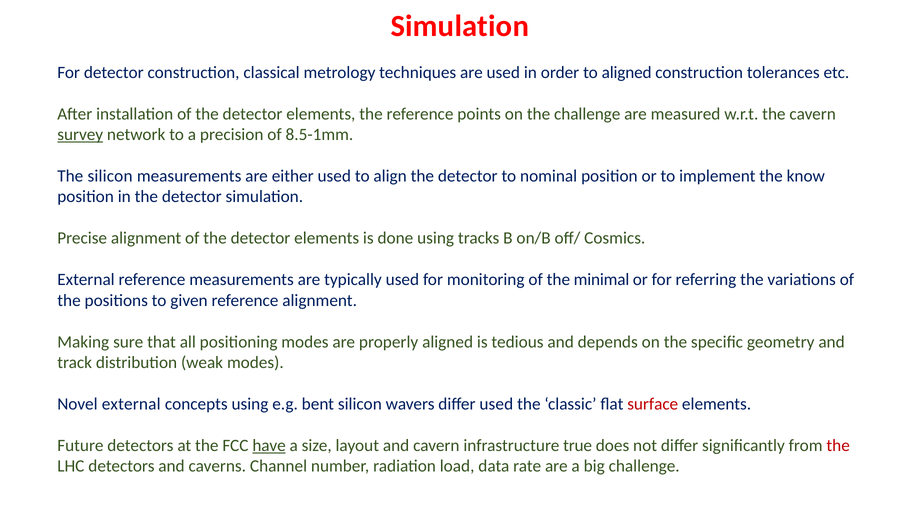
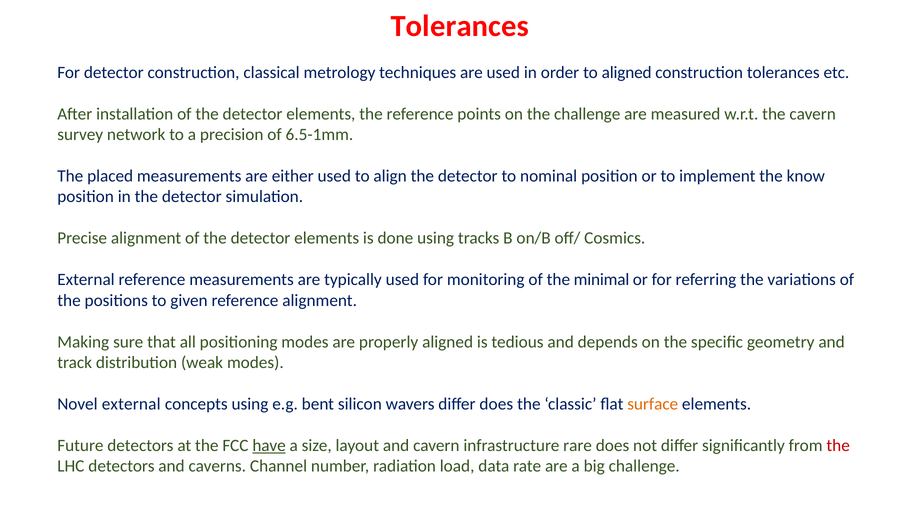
Simulation at (460, 26): Simulation -> Tolerances
survey underline: present -> none
8.5-1mm: 8.5-1mm -> 6.5-1mm
The silicon: silicon -> placed
differ used: used -> does
surface colour: red -> orange
true: true -> rare
